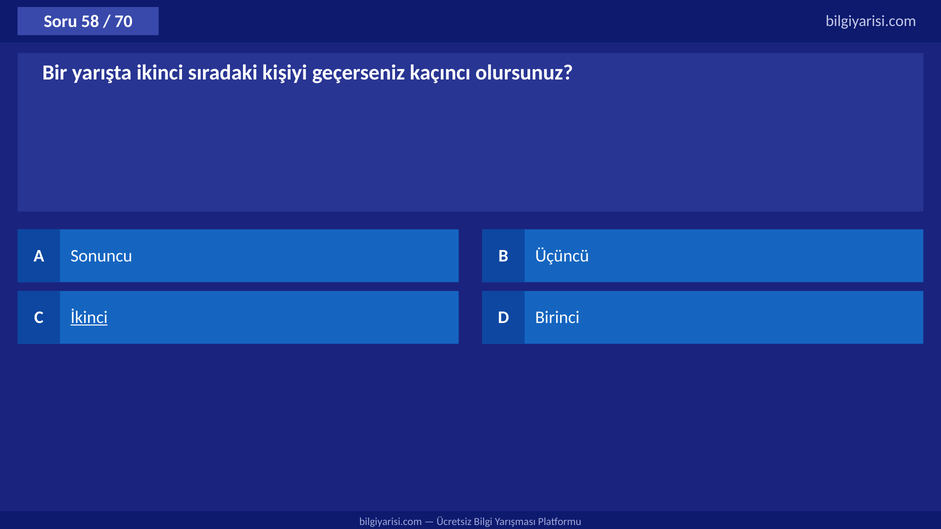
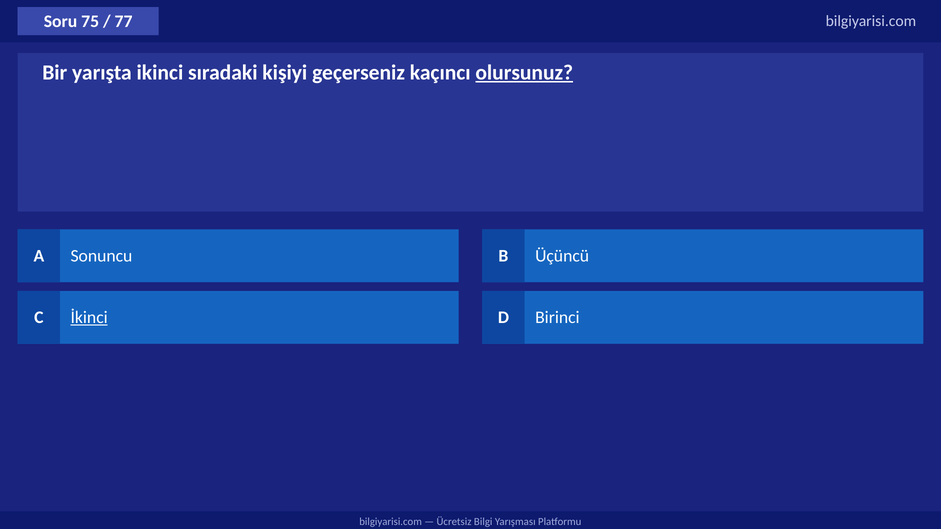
58: 58 -> 75
70: 70 -> 77
olursunuz underline: none -> present
